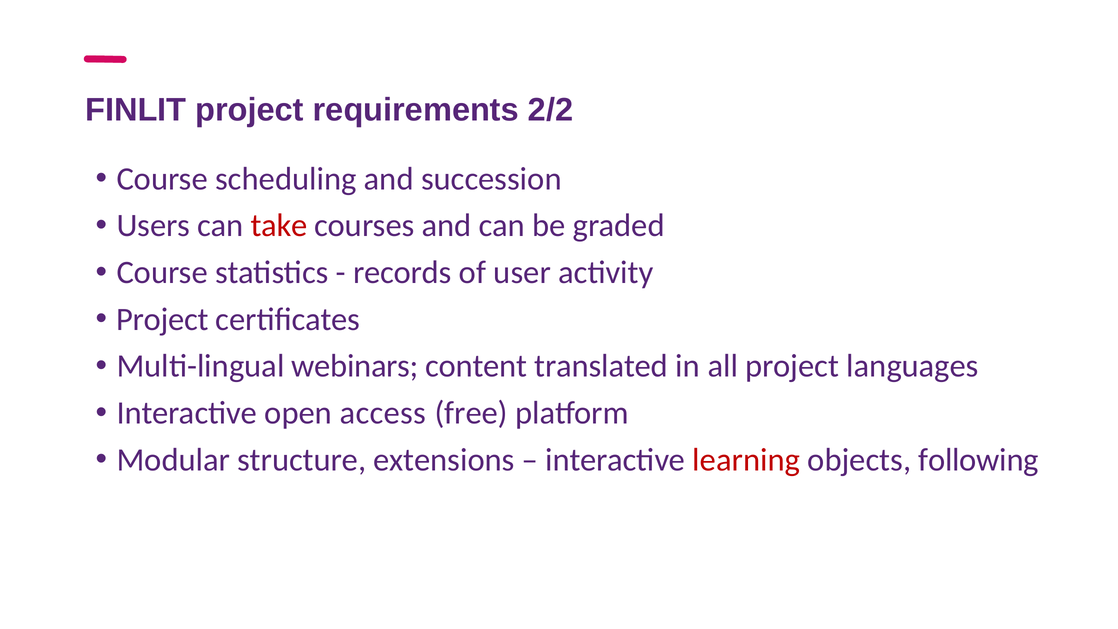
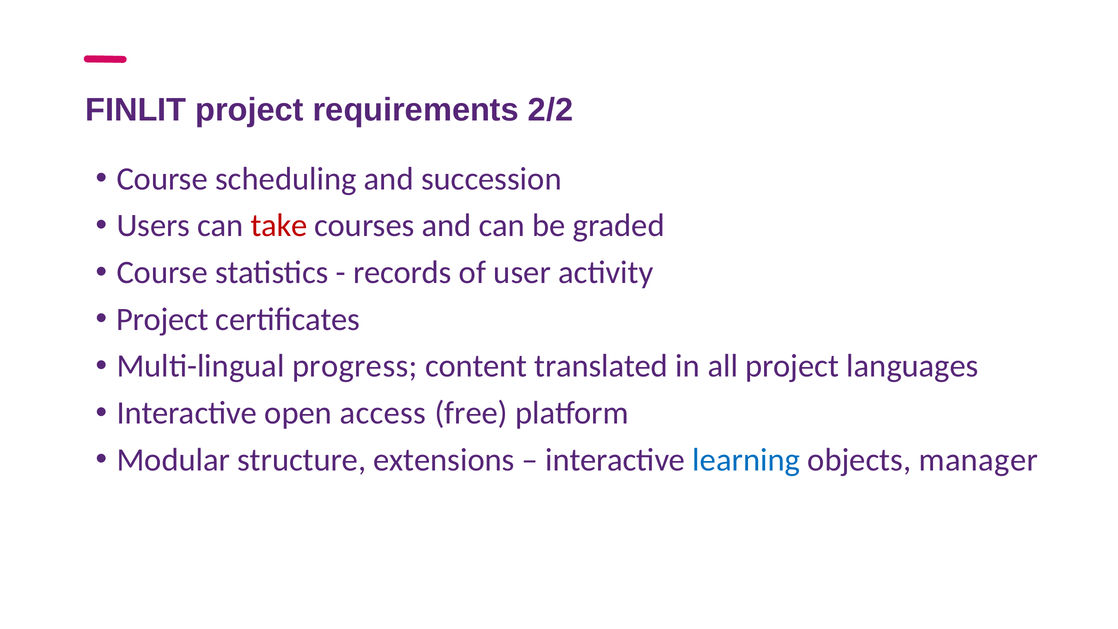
webinars: webinars -> progress
learning colour: red -> blue
following: following -> manager
